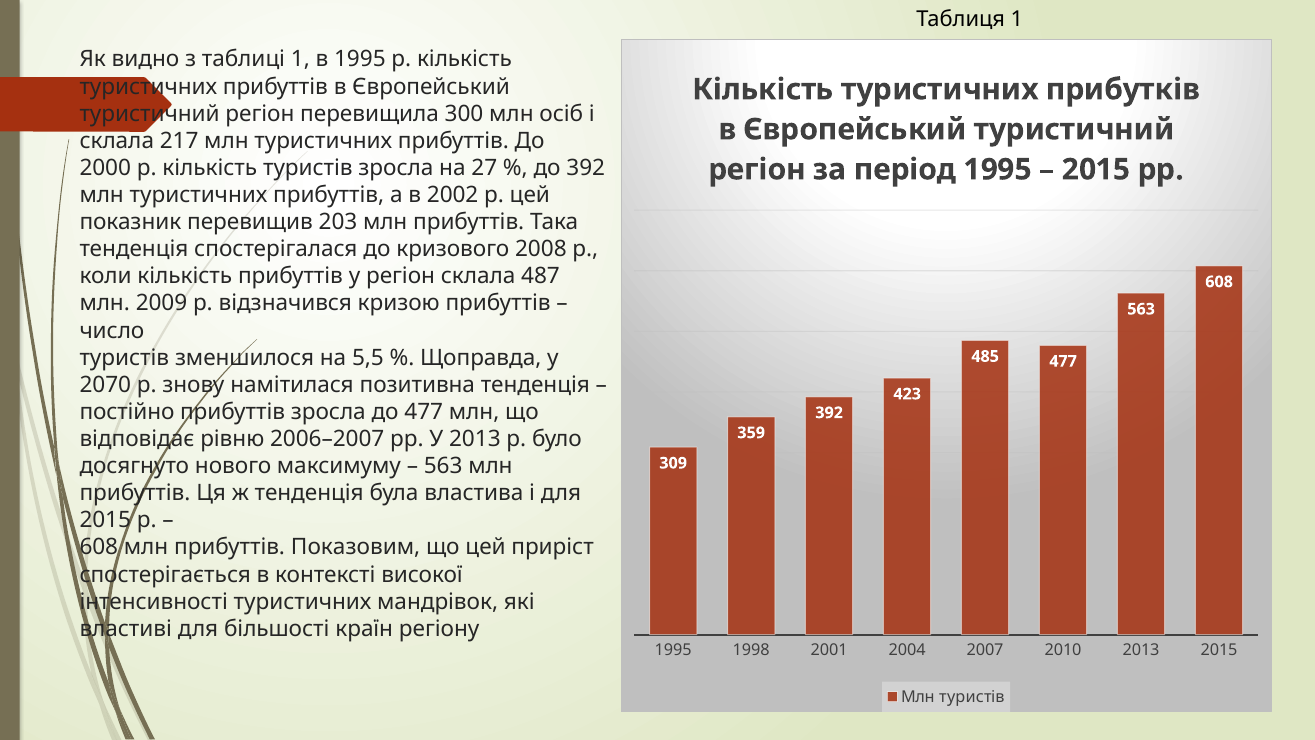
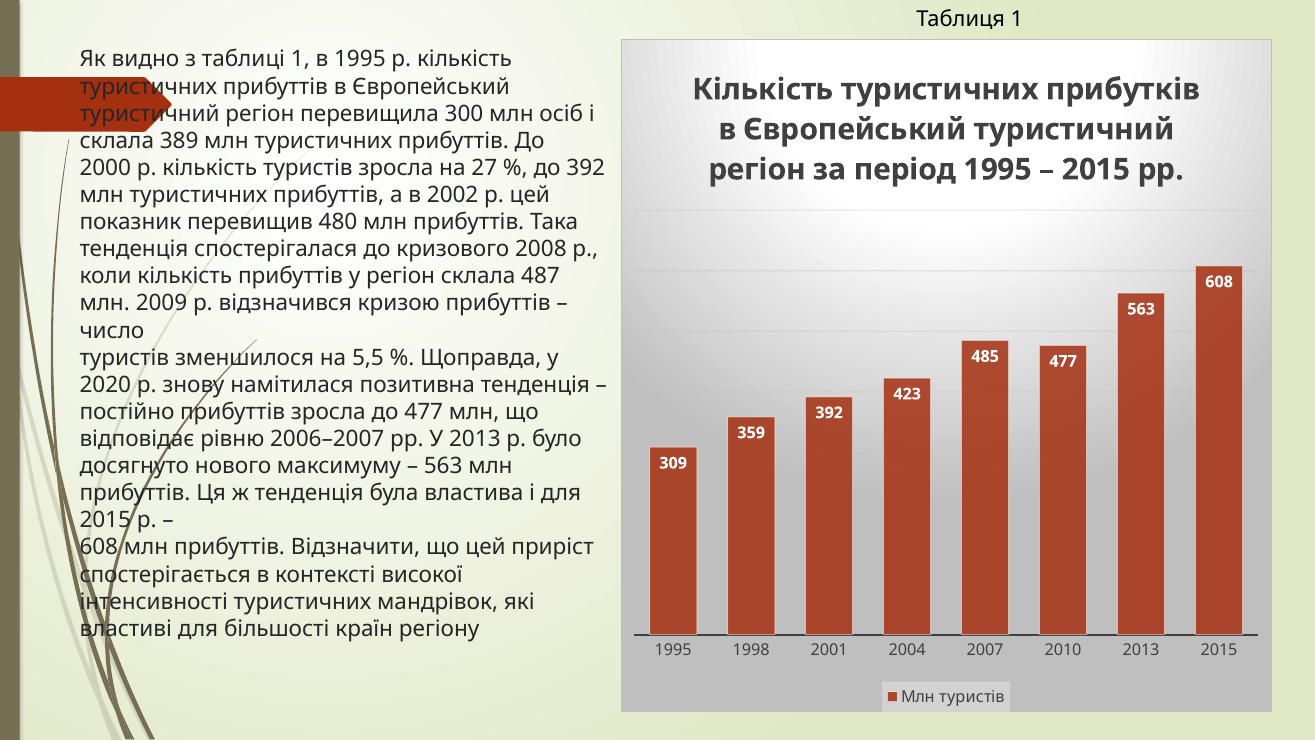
217: 217 -> 389
203: 203 -> 480
2070: 2070 -> 2020
Показовим: Показовим -> Відзначити
